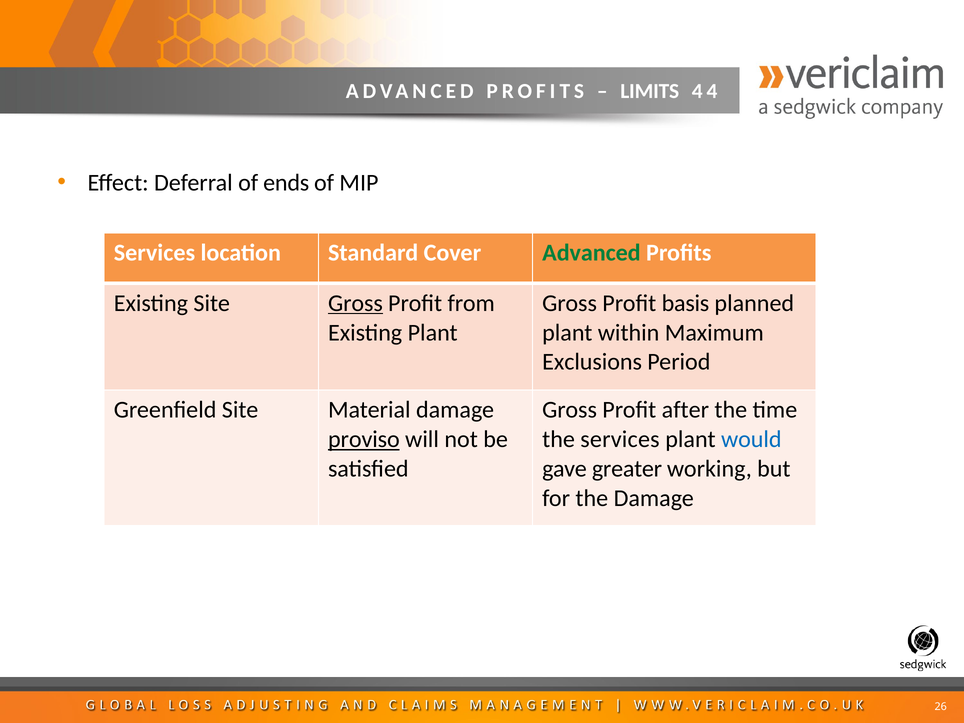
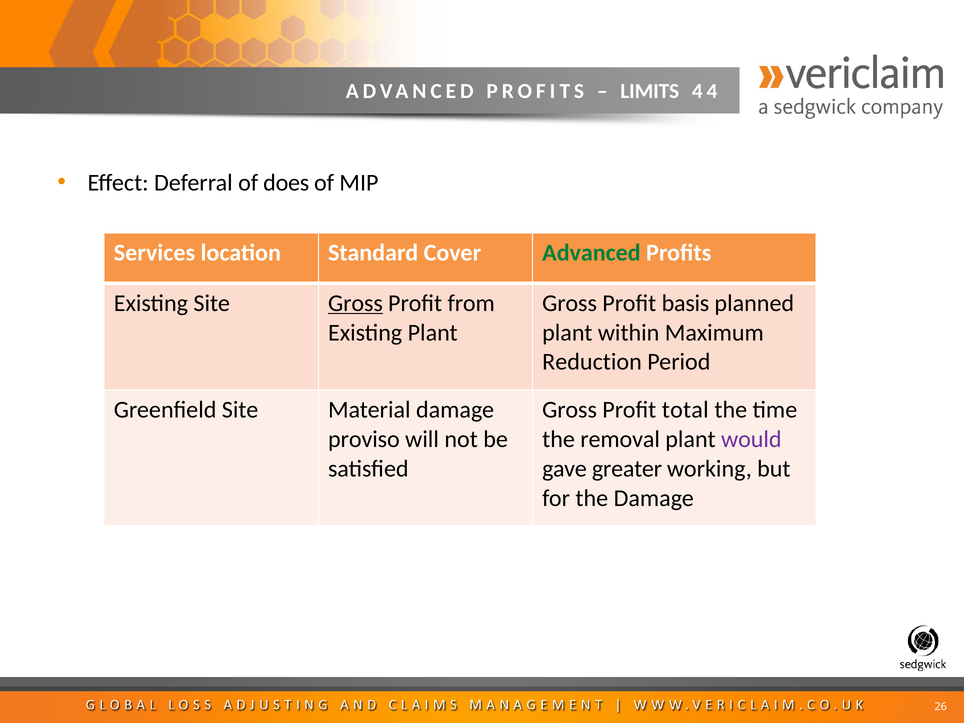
ends: ends -> does
Exclusions: Exclusions -> Reduction
after: after -> total
proviso underline: present -> none
the services: services -> removal
would colour: blue -> purple
